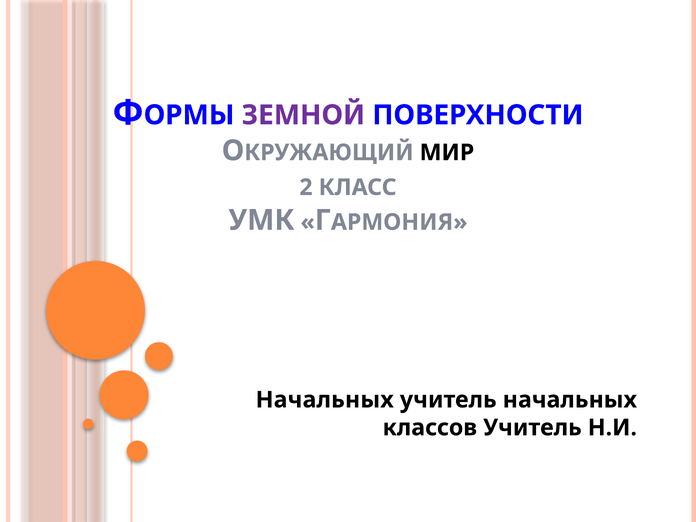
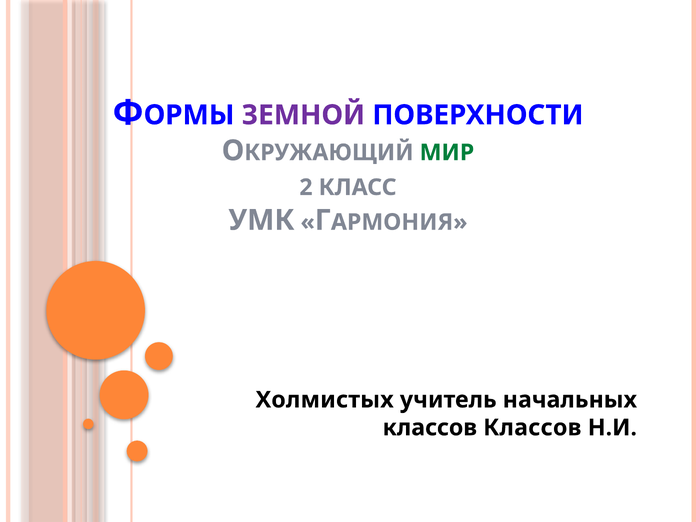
МИР colour: black -> green
Начальных at (325, 400): Начальных -> Холмистых
классов Учитель: Учитель -> Классов
